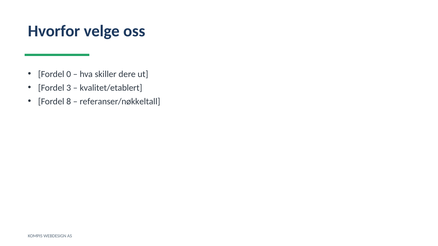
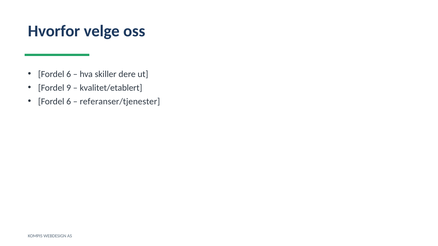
0 at (69, 74): 0 -> 6
3: 3 -> 9
8 at (69, 102): 8 -> 6
referanser/nøkkeltall: referanser/nøkkeltall -> referanser/tjenester
